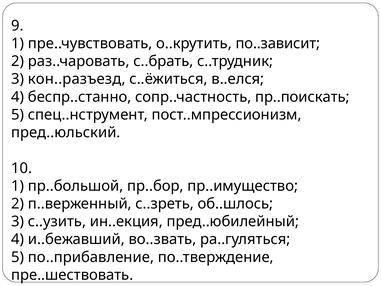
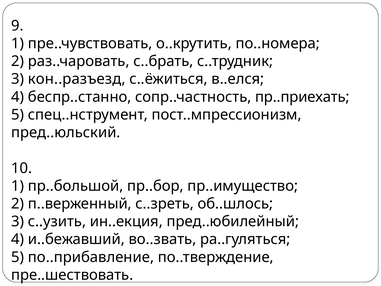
по..зависит: по..зависит -> по..номера
пр..поискать: пр..поискать -> пр..приехать
